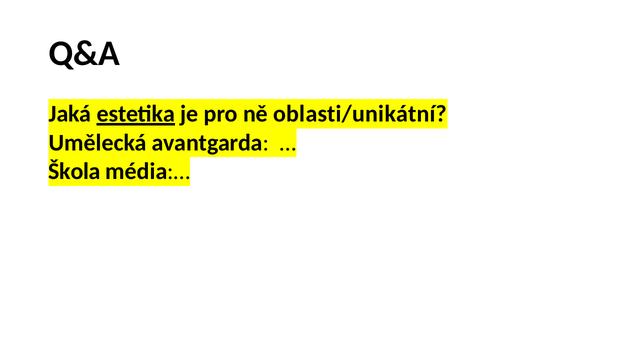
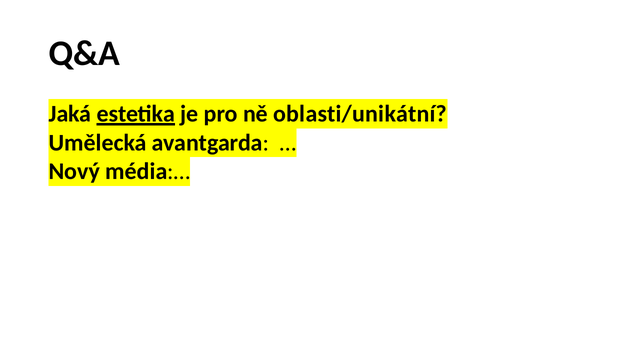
Škola: Škola -> Nový
